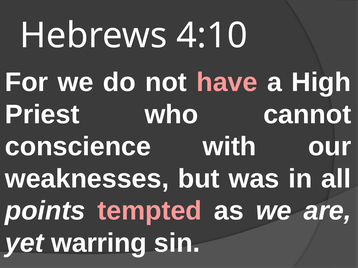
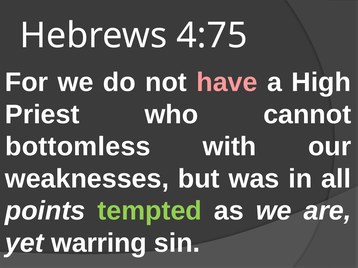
4:10: 4:10 -> 4:75
conscience: conscience -> bottomless
tempted colour: pink -> light green
